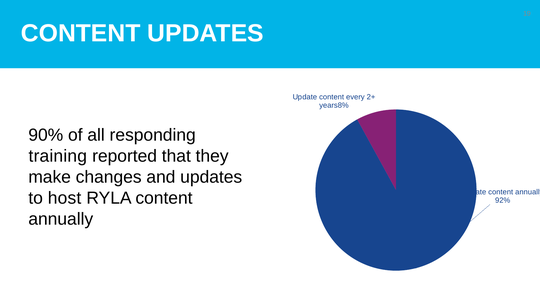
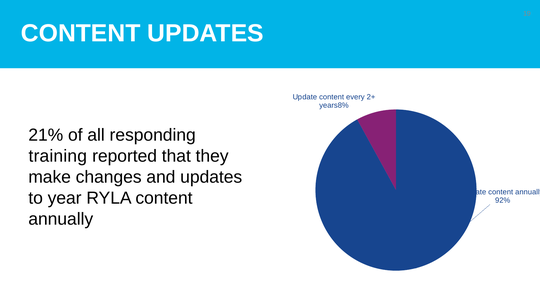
90%: 90% -> 21%
host: host -> year
